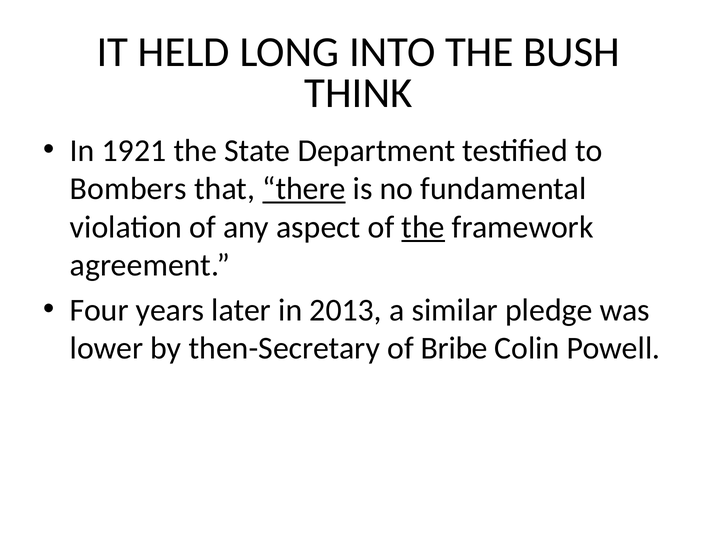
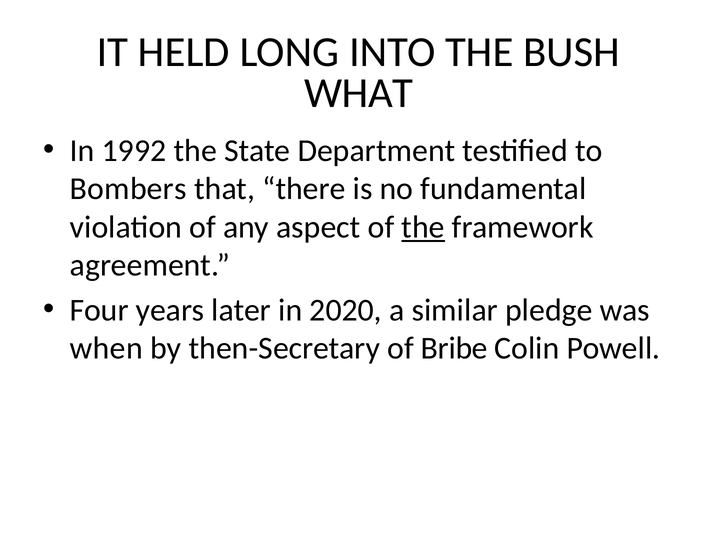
THINK: THINK -> WHAT
1921: 1921 -> 1992
there underline: present -> none
2013: 2013 -> 2020
lower: lower -> when
